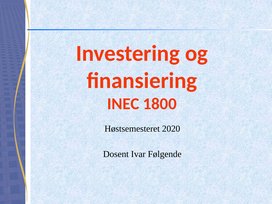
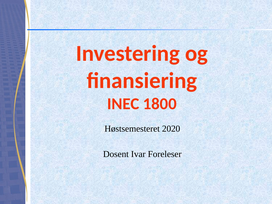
Følgende: Følgende -> Foreleser
